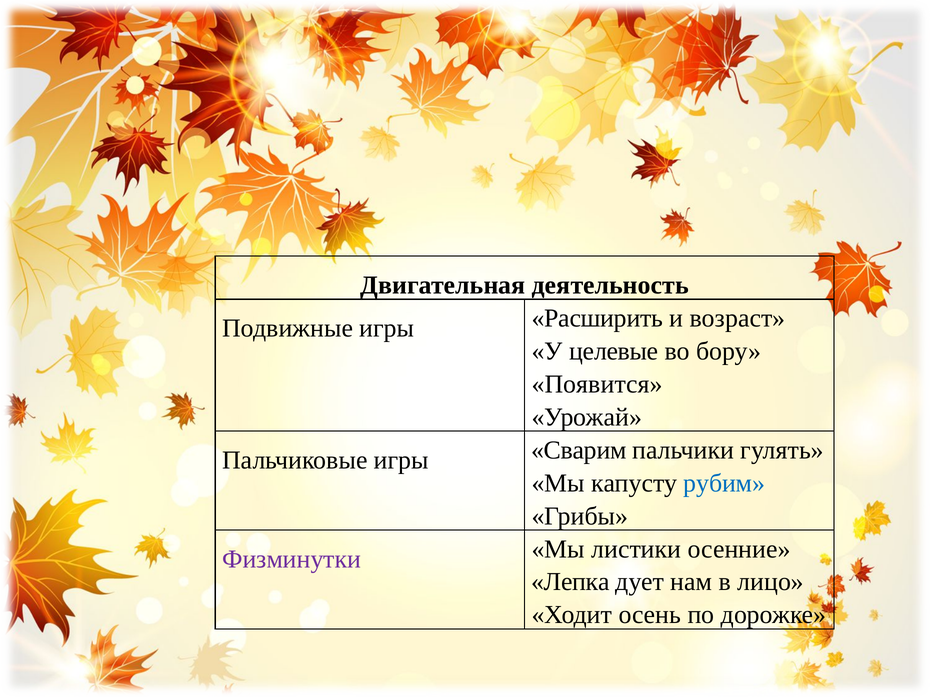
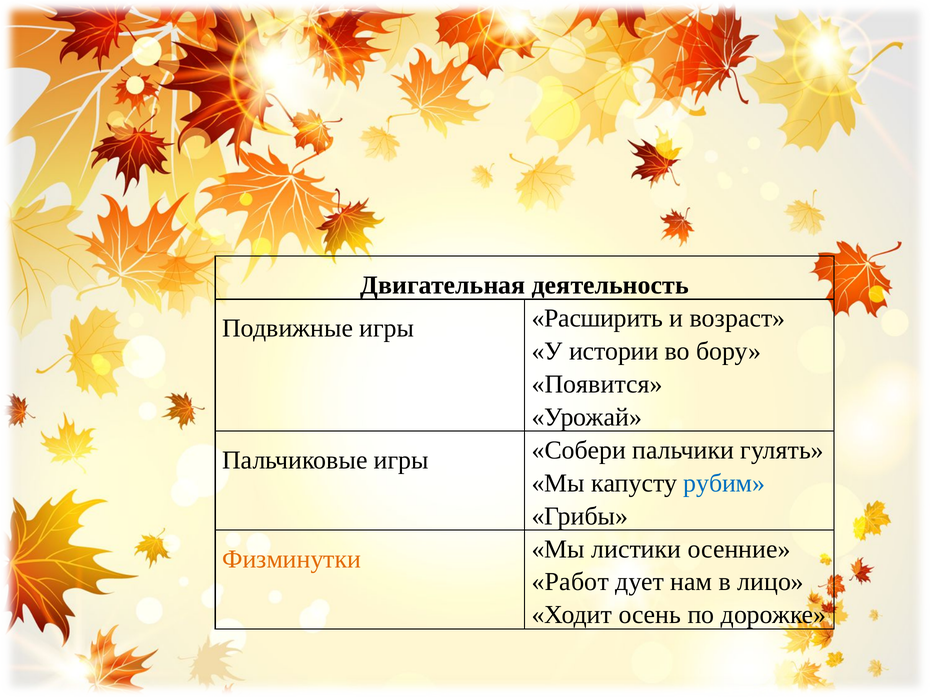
целевые: целевые -> истории
Сварим: Сварим -> Собери
Физминутки colour: purple -> orange
Лепка: Лепка -> Работ
